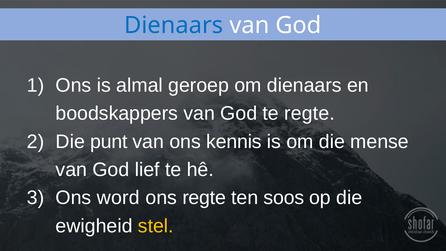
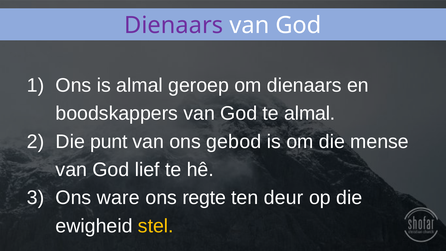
Dienaars at (174, 25) colour: blue -> purple
te regte: regte -> almal
kennis: kennis -> gebod
word: word -> ware
soos: soos -> deur
